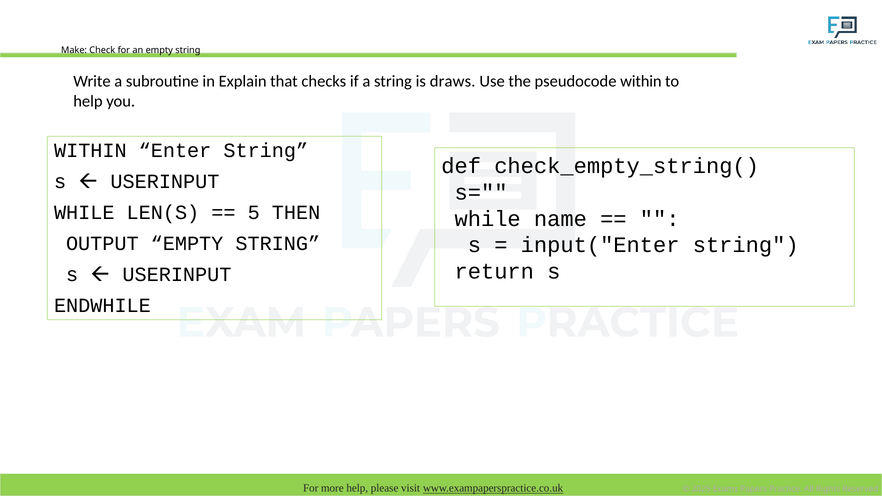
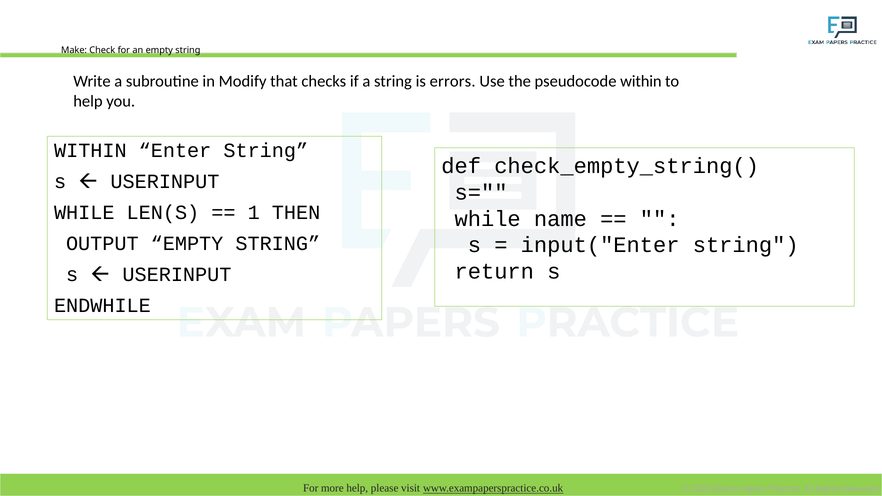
Explain: Explain -> Modify
draws: draws -> errors
5: 5 -> 1
